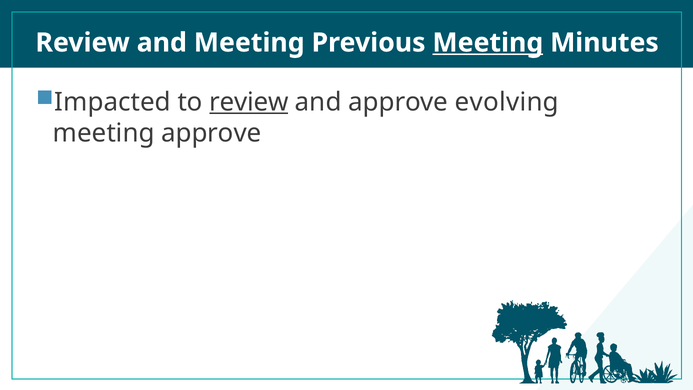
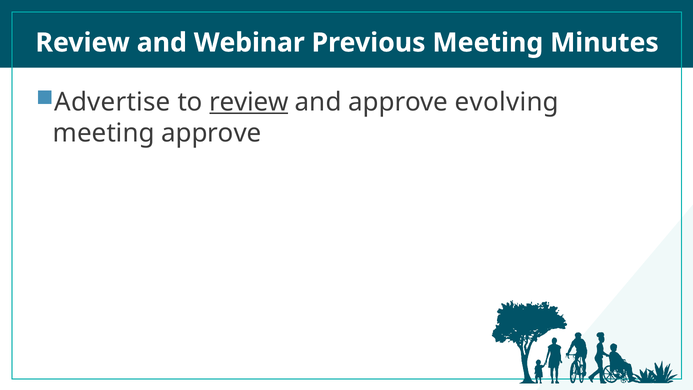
and Meeting: Meeting -> Webinar
Meeting at (488, 43) underline: present -> none
Impacted: Impacted -> Advertise
